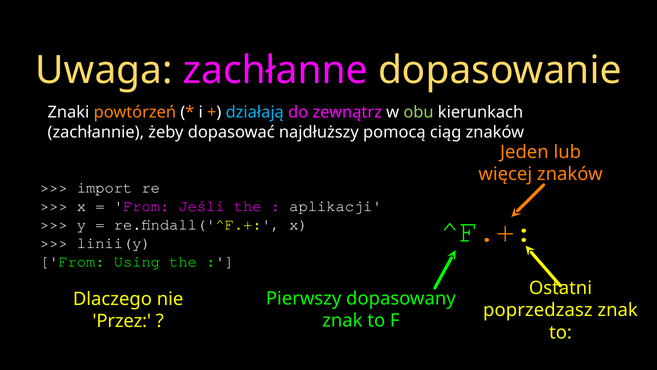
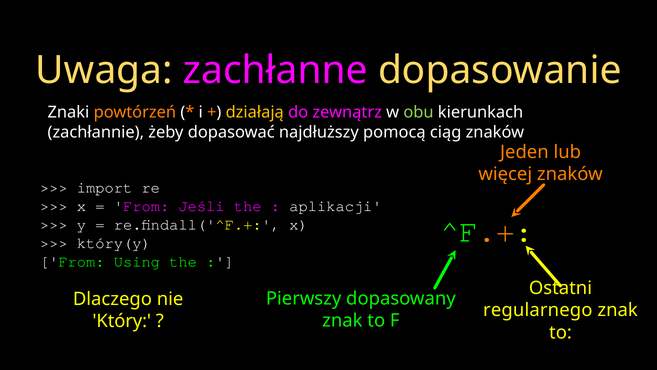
działają colour: light blue -> yellow
linii(y: linii(y -> który(y
poprzedzasz: poprzedzasz -> regularnego
Przez: Przez -> Który
